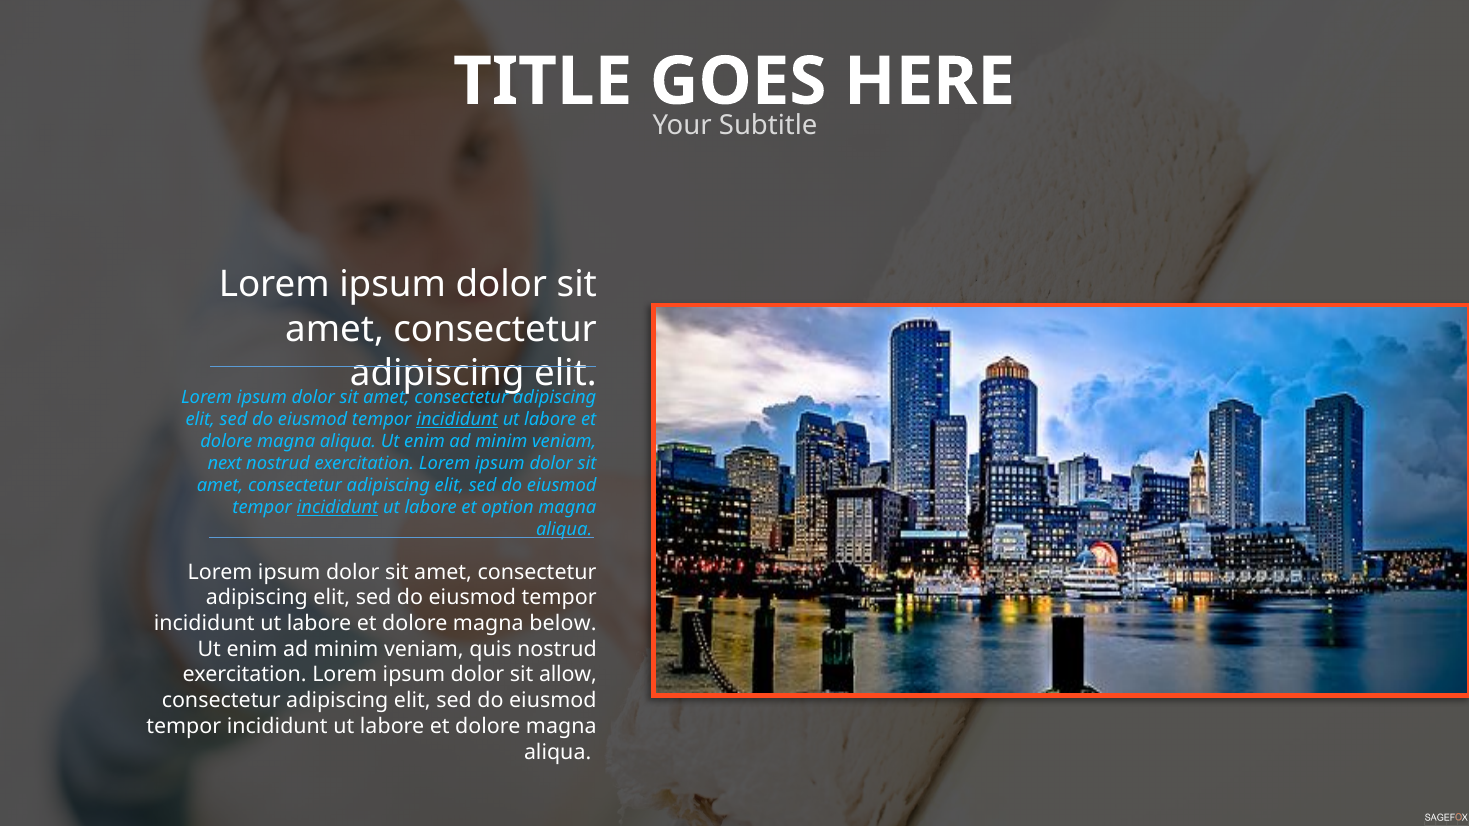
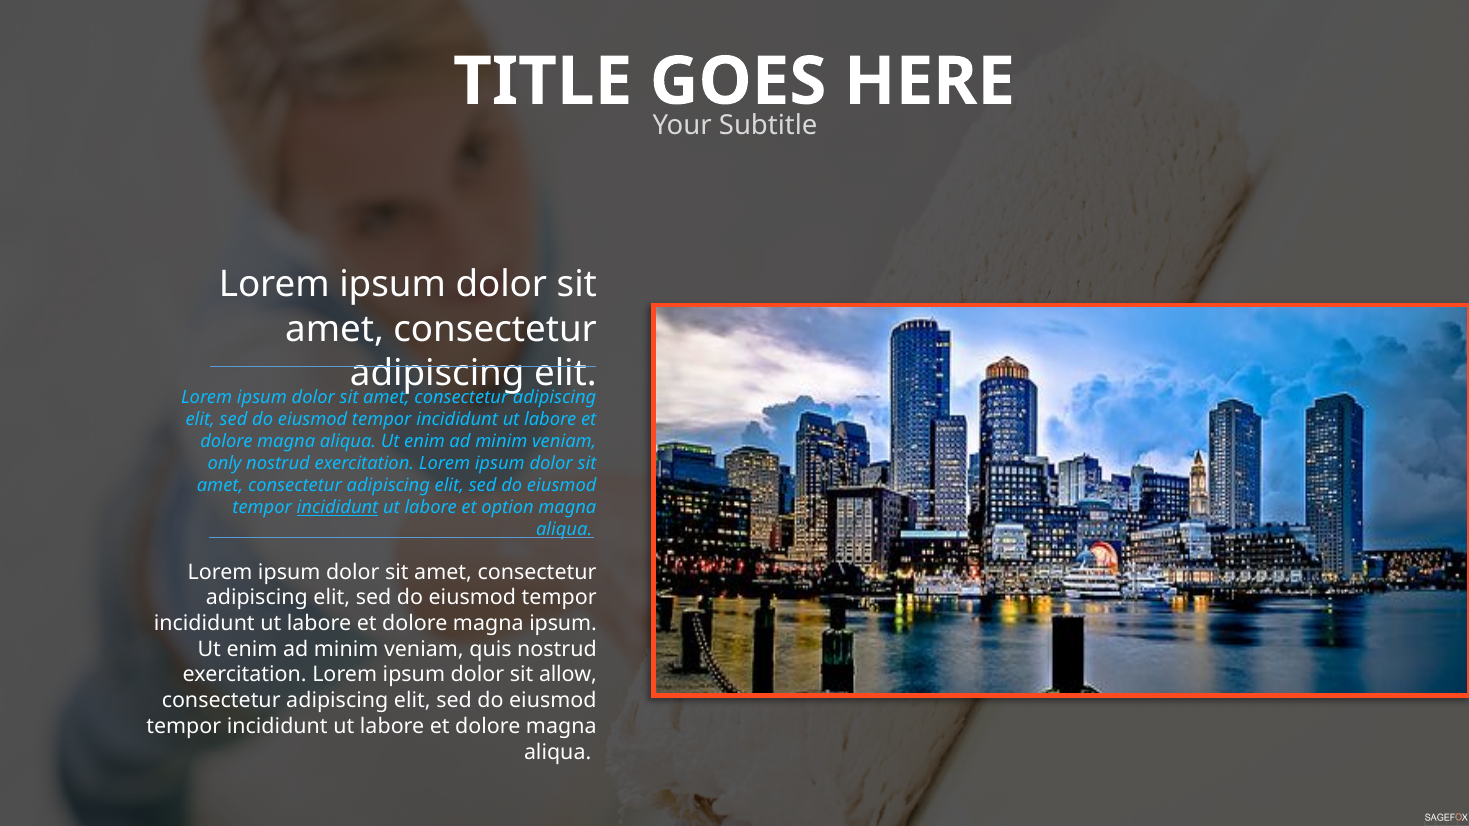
incididunt at (457, 420) underline: present -> none
next: next -> only
magna below: below -> ipsum
